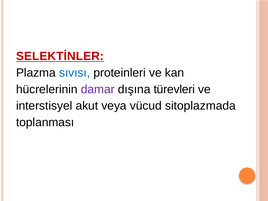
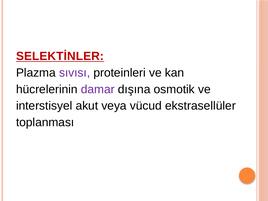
sıvısı colour: blue -> purple
türevleri: türevleri -> osmotik
sitoplazmada: sitoplazmada -> ekstrasellüler
